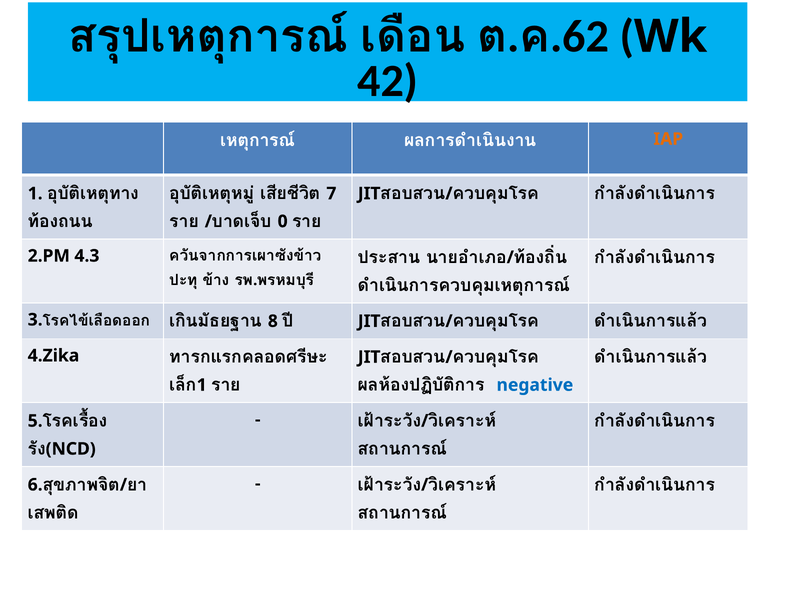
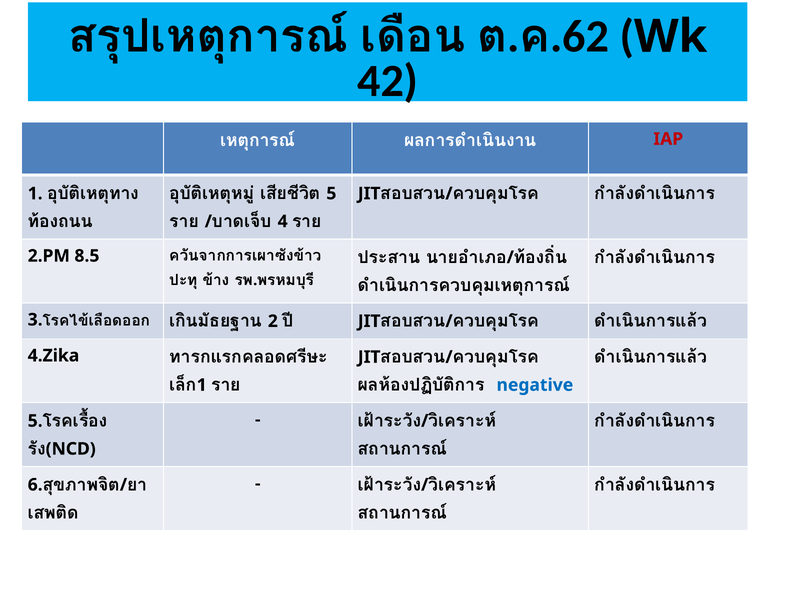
IAP colour: orange -> red
7: 7 -> 5
0: 0 -> 4
4.3: 4.3 -> 8.5
8: 8 -> 2
